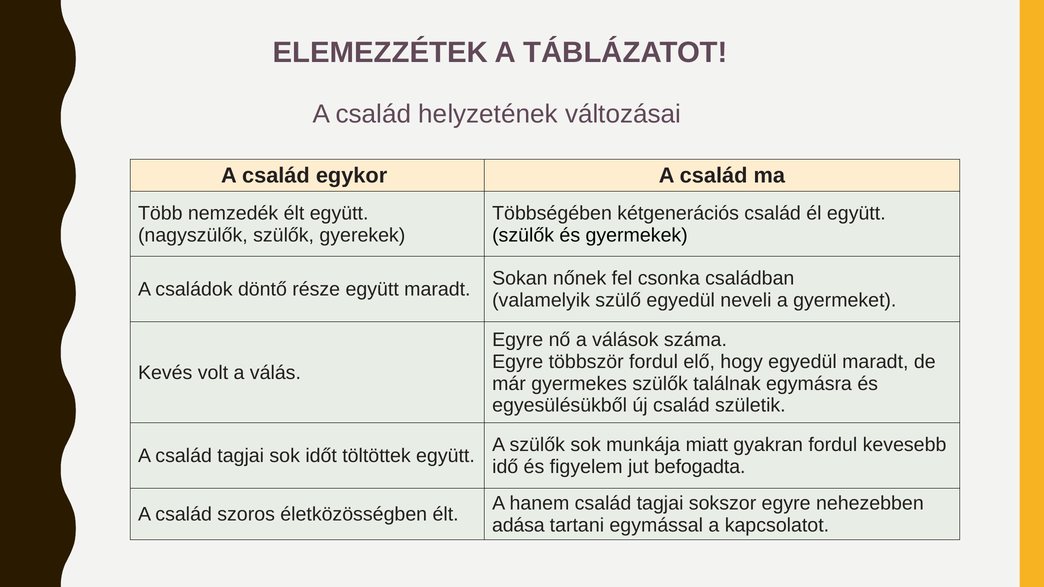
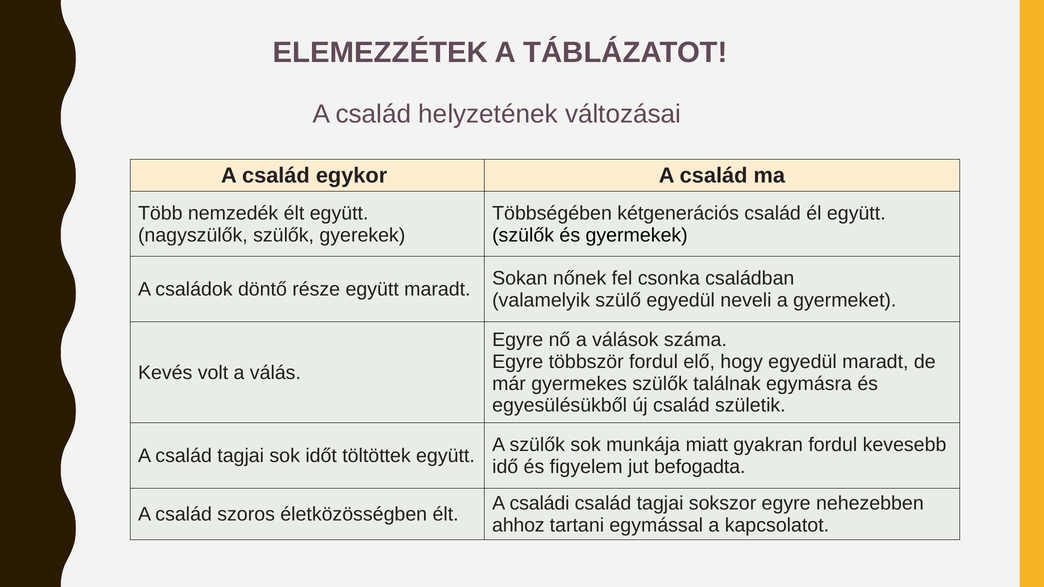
hanem: hanem -> családi
adása: adása -> ahhoz
